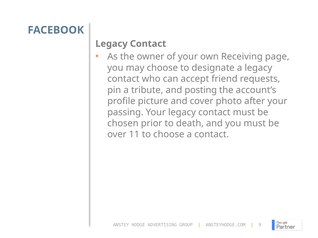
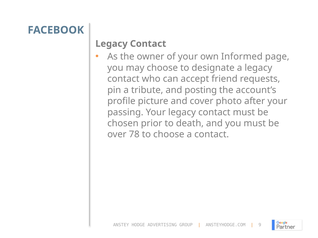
Receiving: Receiving -> Informed
11: 11 -> 78
